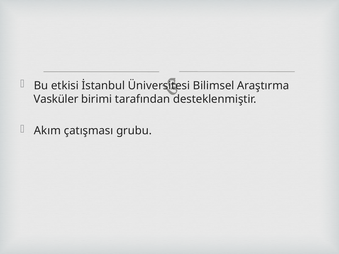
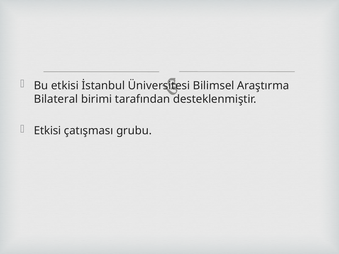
Vasküler: Vasküler -> Bilateral
Akım at (47, 131): Akım -> Etkisi
